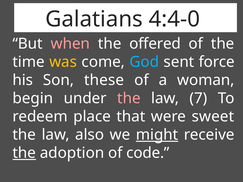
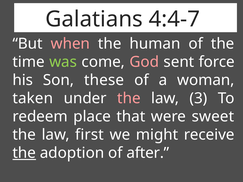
4:4-0: 4:4-0 -> 4:4-7
offered: offered -> human
was colour: yellow -> light green
God colour: light blue -> pink
begin: begin -> taken
7: 7 -> 3
also: also -> first
might underline: present -> none
code: code -> after
